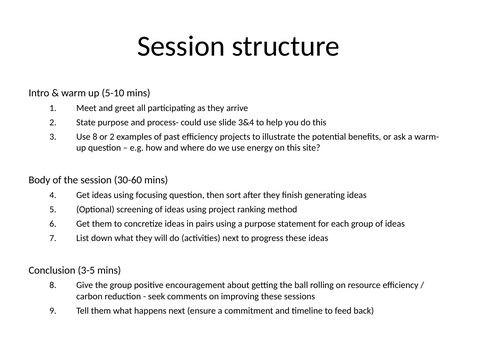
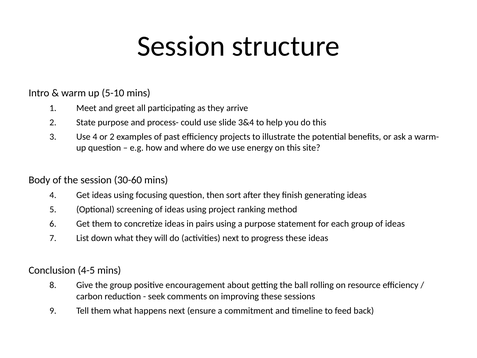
Use 8: 8 -> 4
3-5: 3-5 -> 4-5
